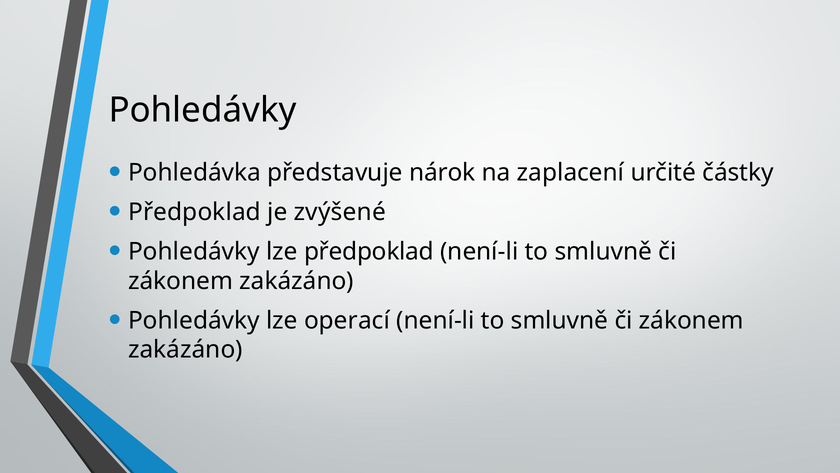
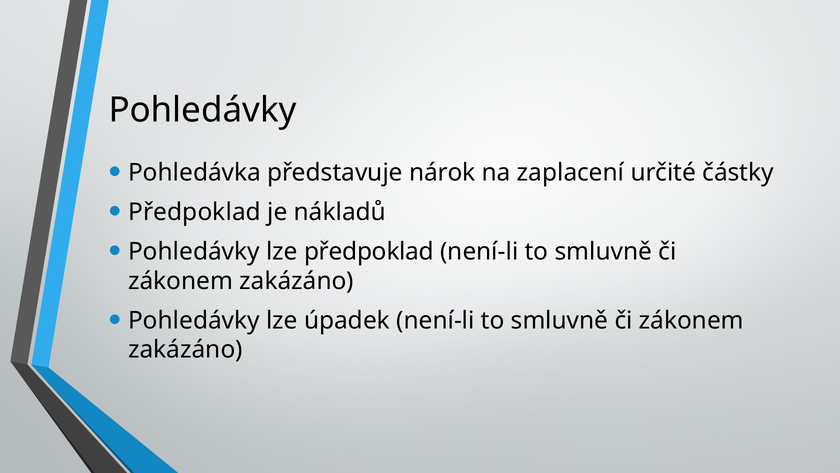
zvýšené: zvýšené -> nákladů
operací: operací -> úpadek
